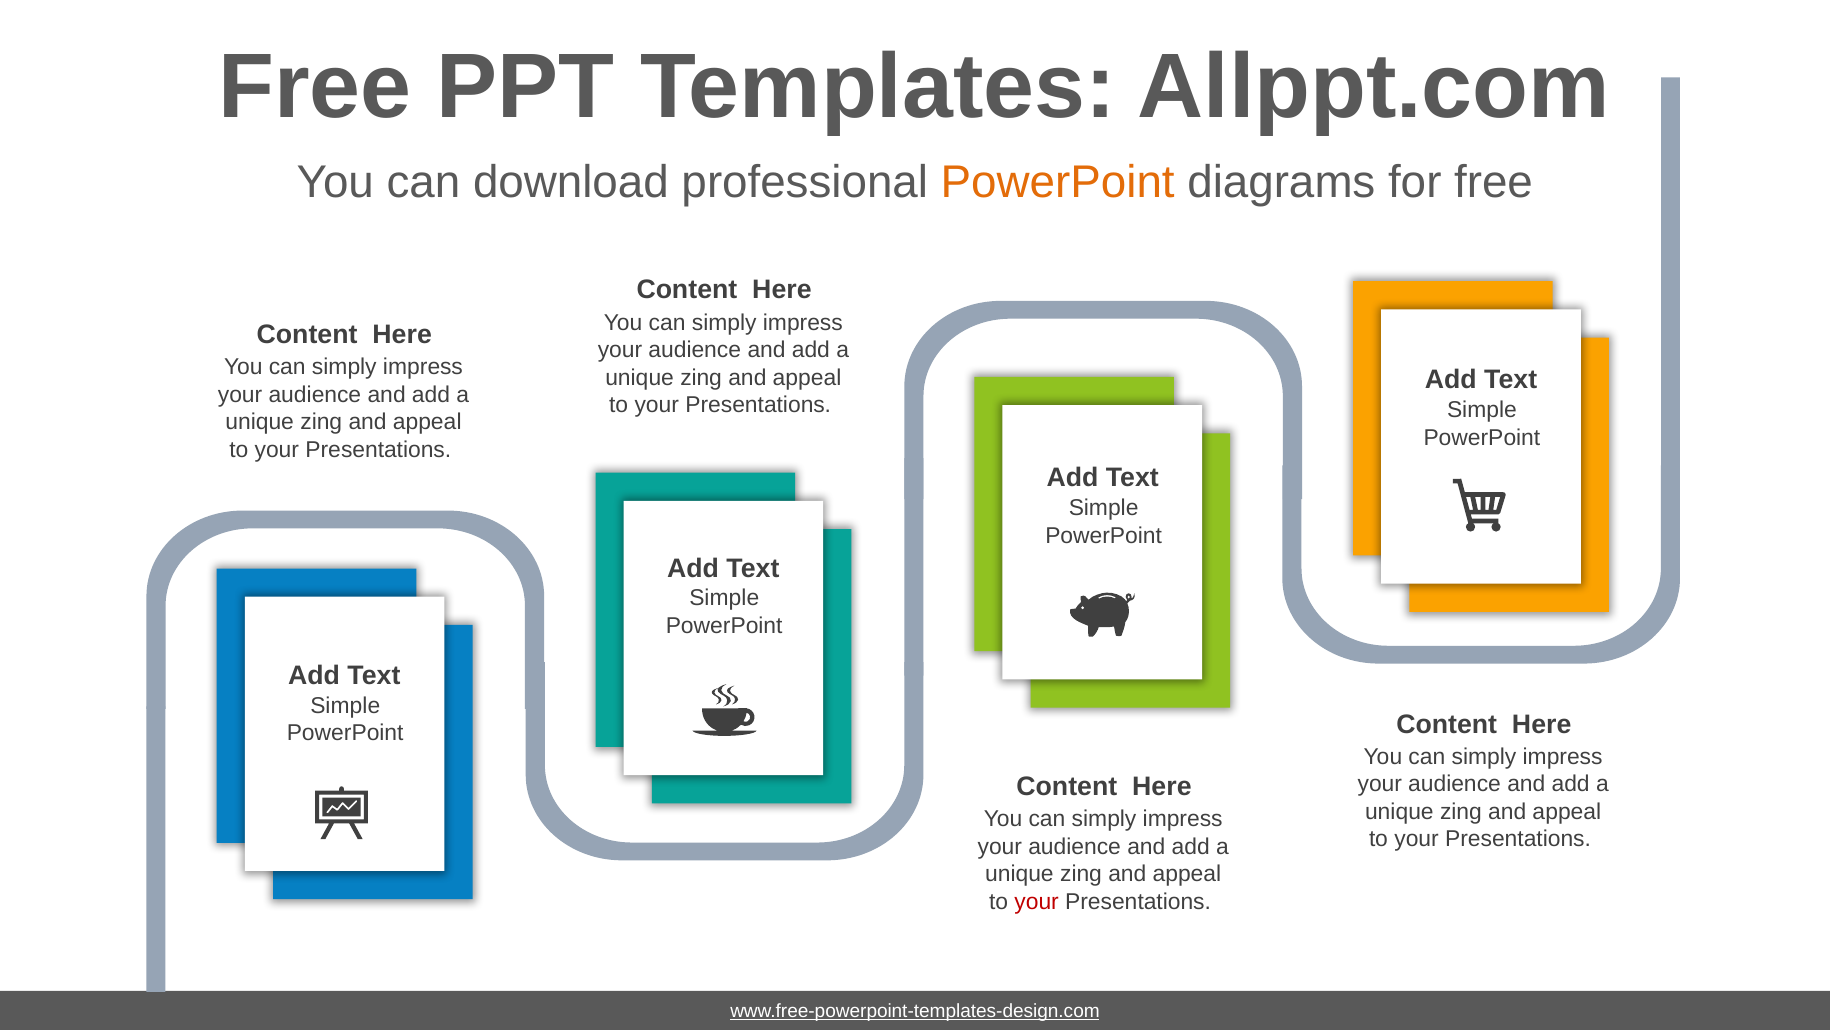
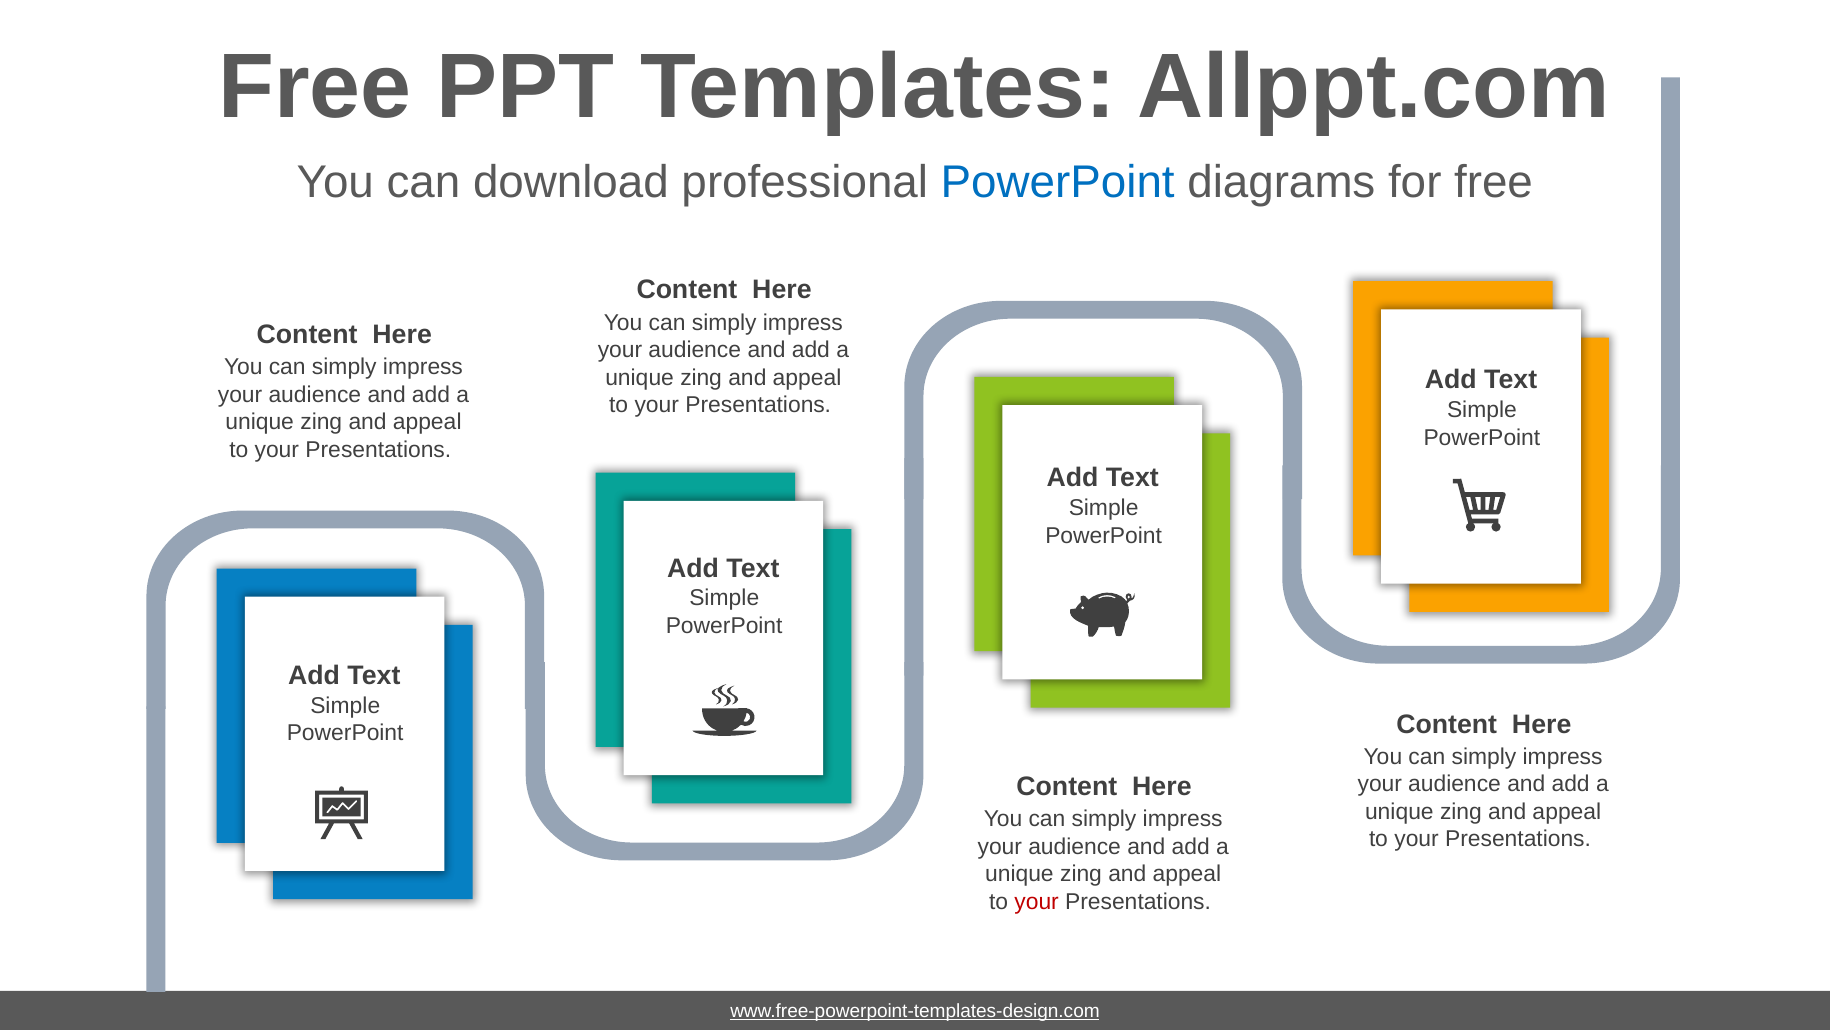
PowerPoint at (1058, 182) colour: orange -> blue
